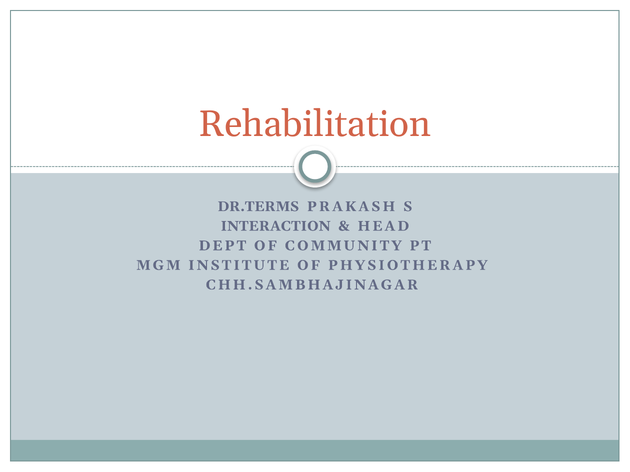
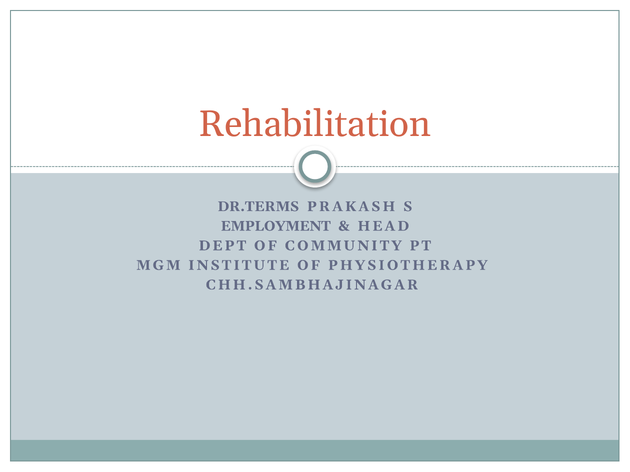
INTERACTION: INTERACTION -> EMPLOYMENT
